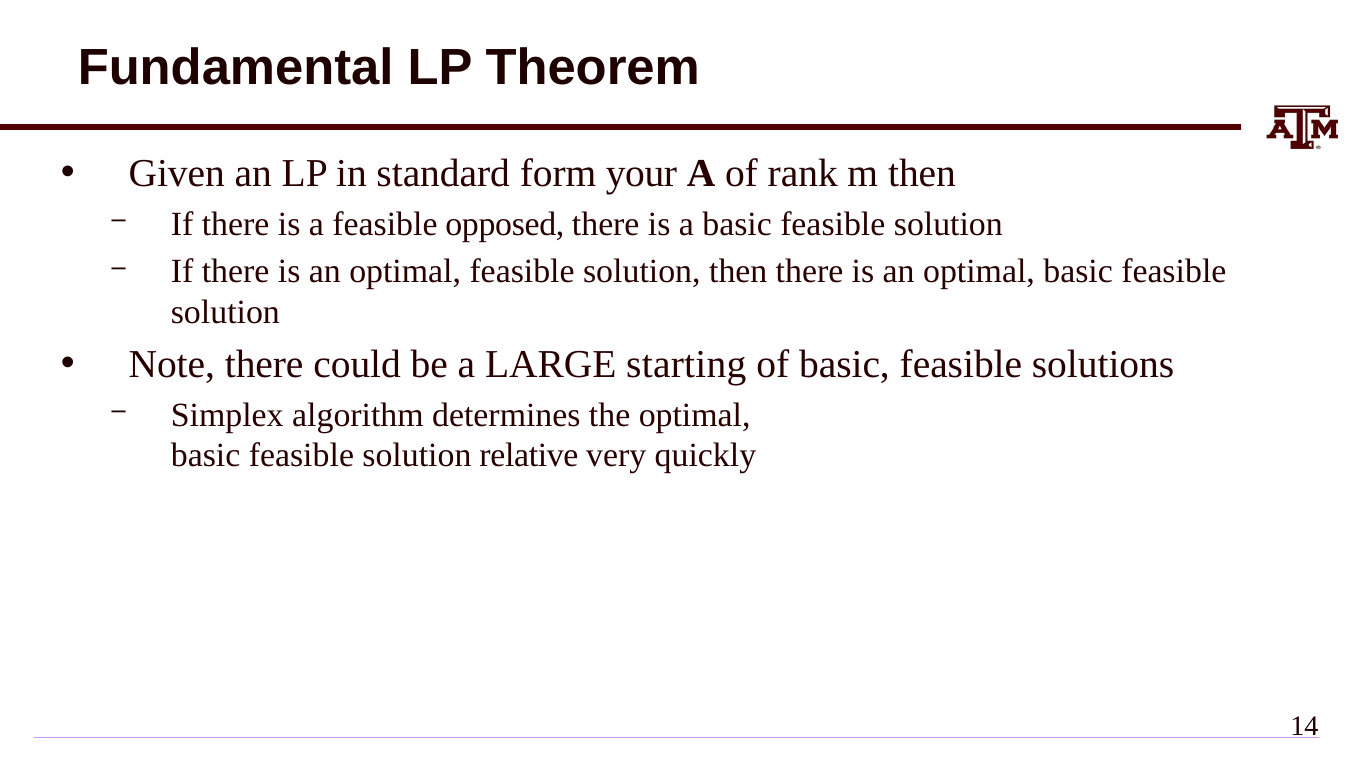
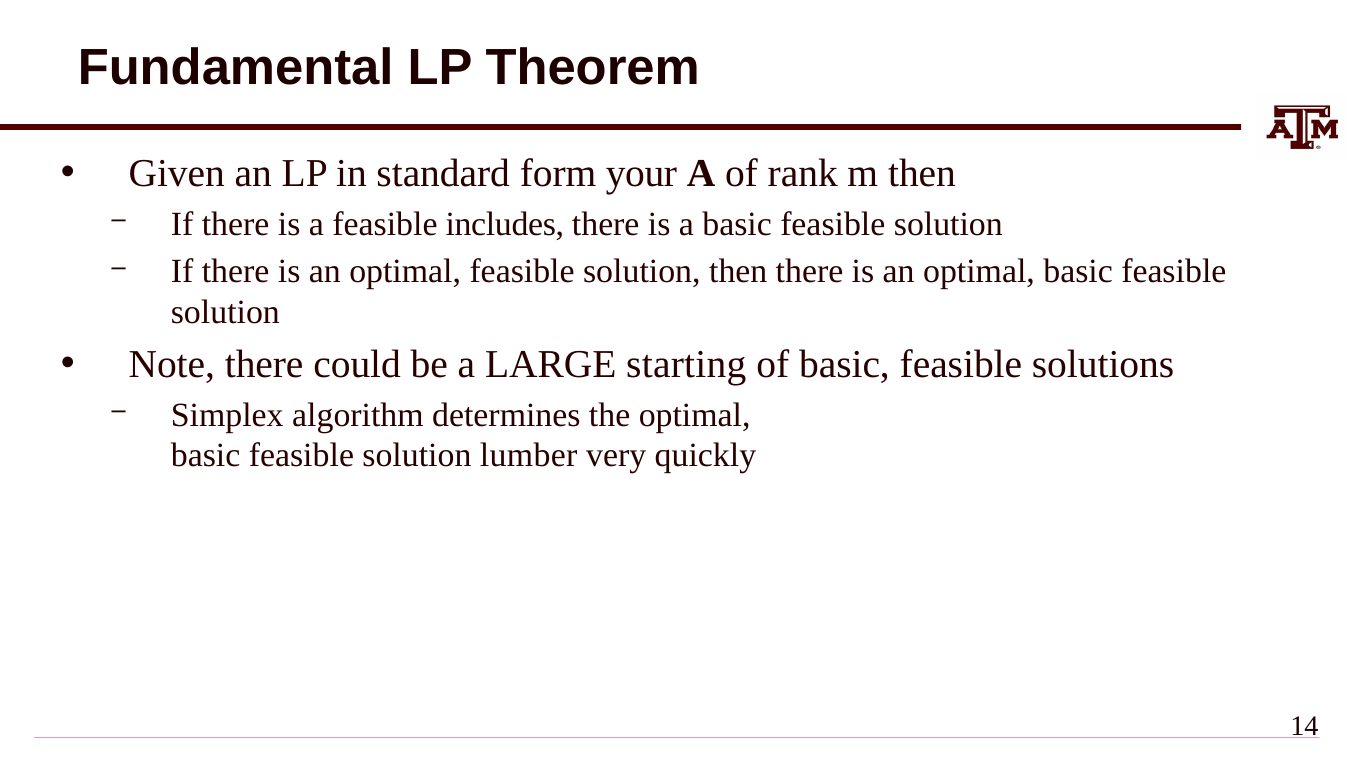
opposed: opposed -> includes
relative: relative -> lumber
